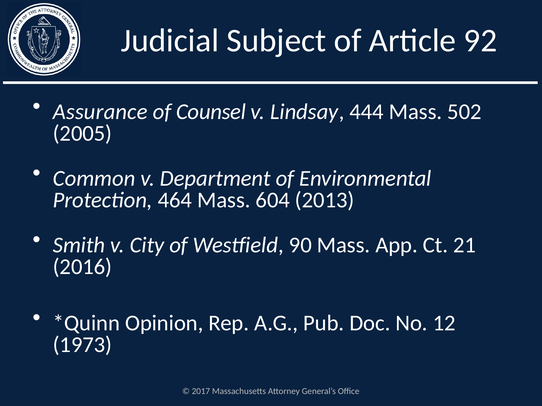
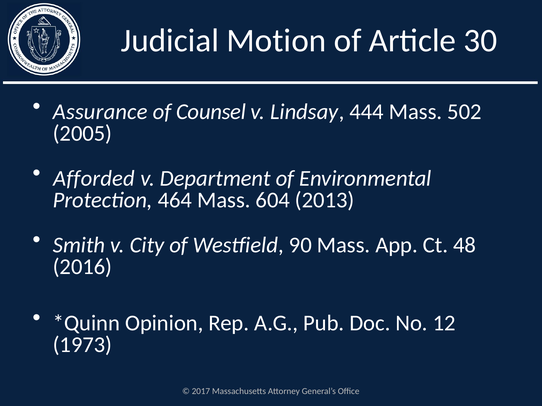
Subject: Subject -> Motion
92: 92 -> 30
Common: Common -> Afforded
21: 21 -> 48
